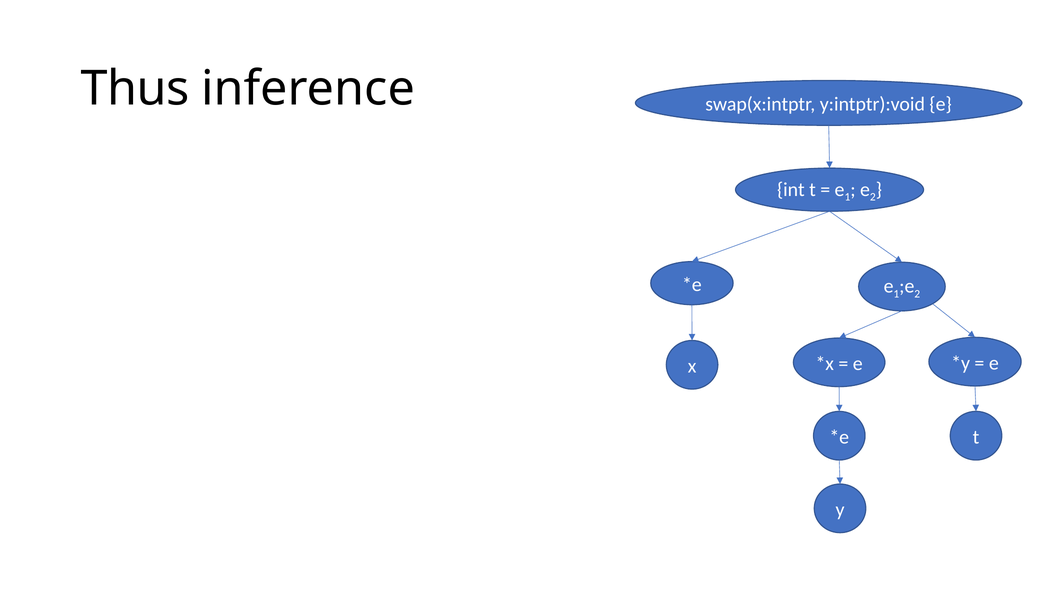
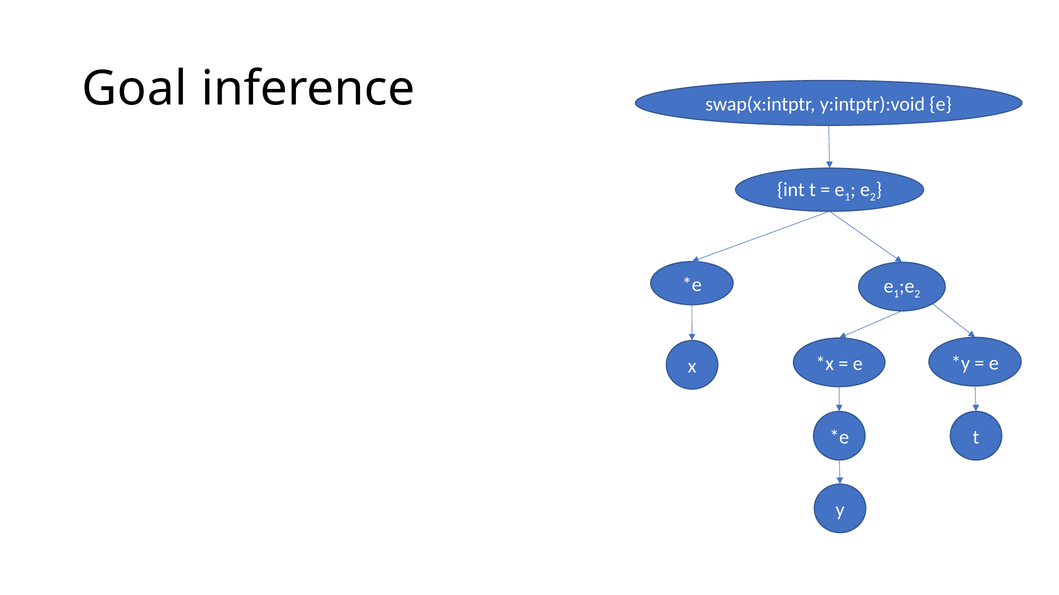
Thus: Thus -> Goal
